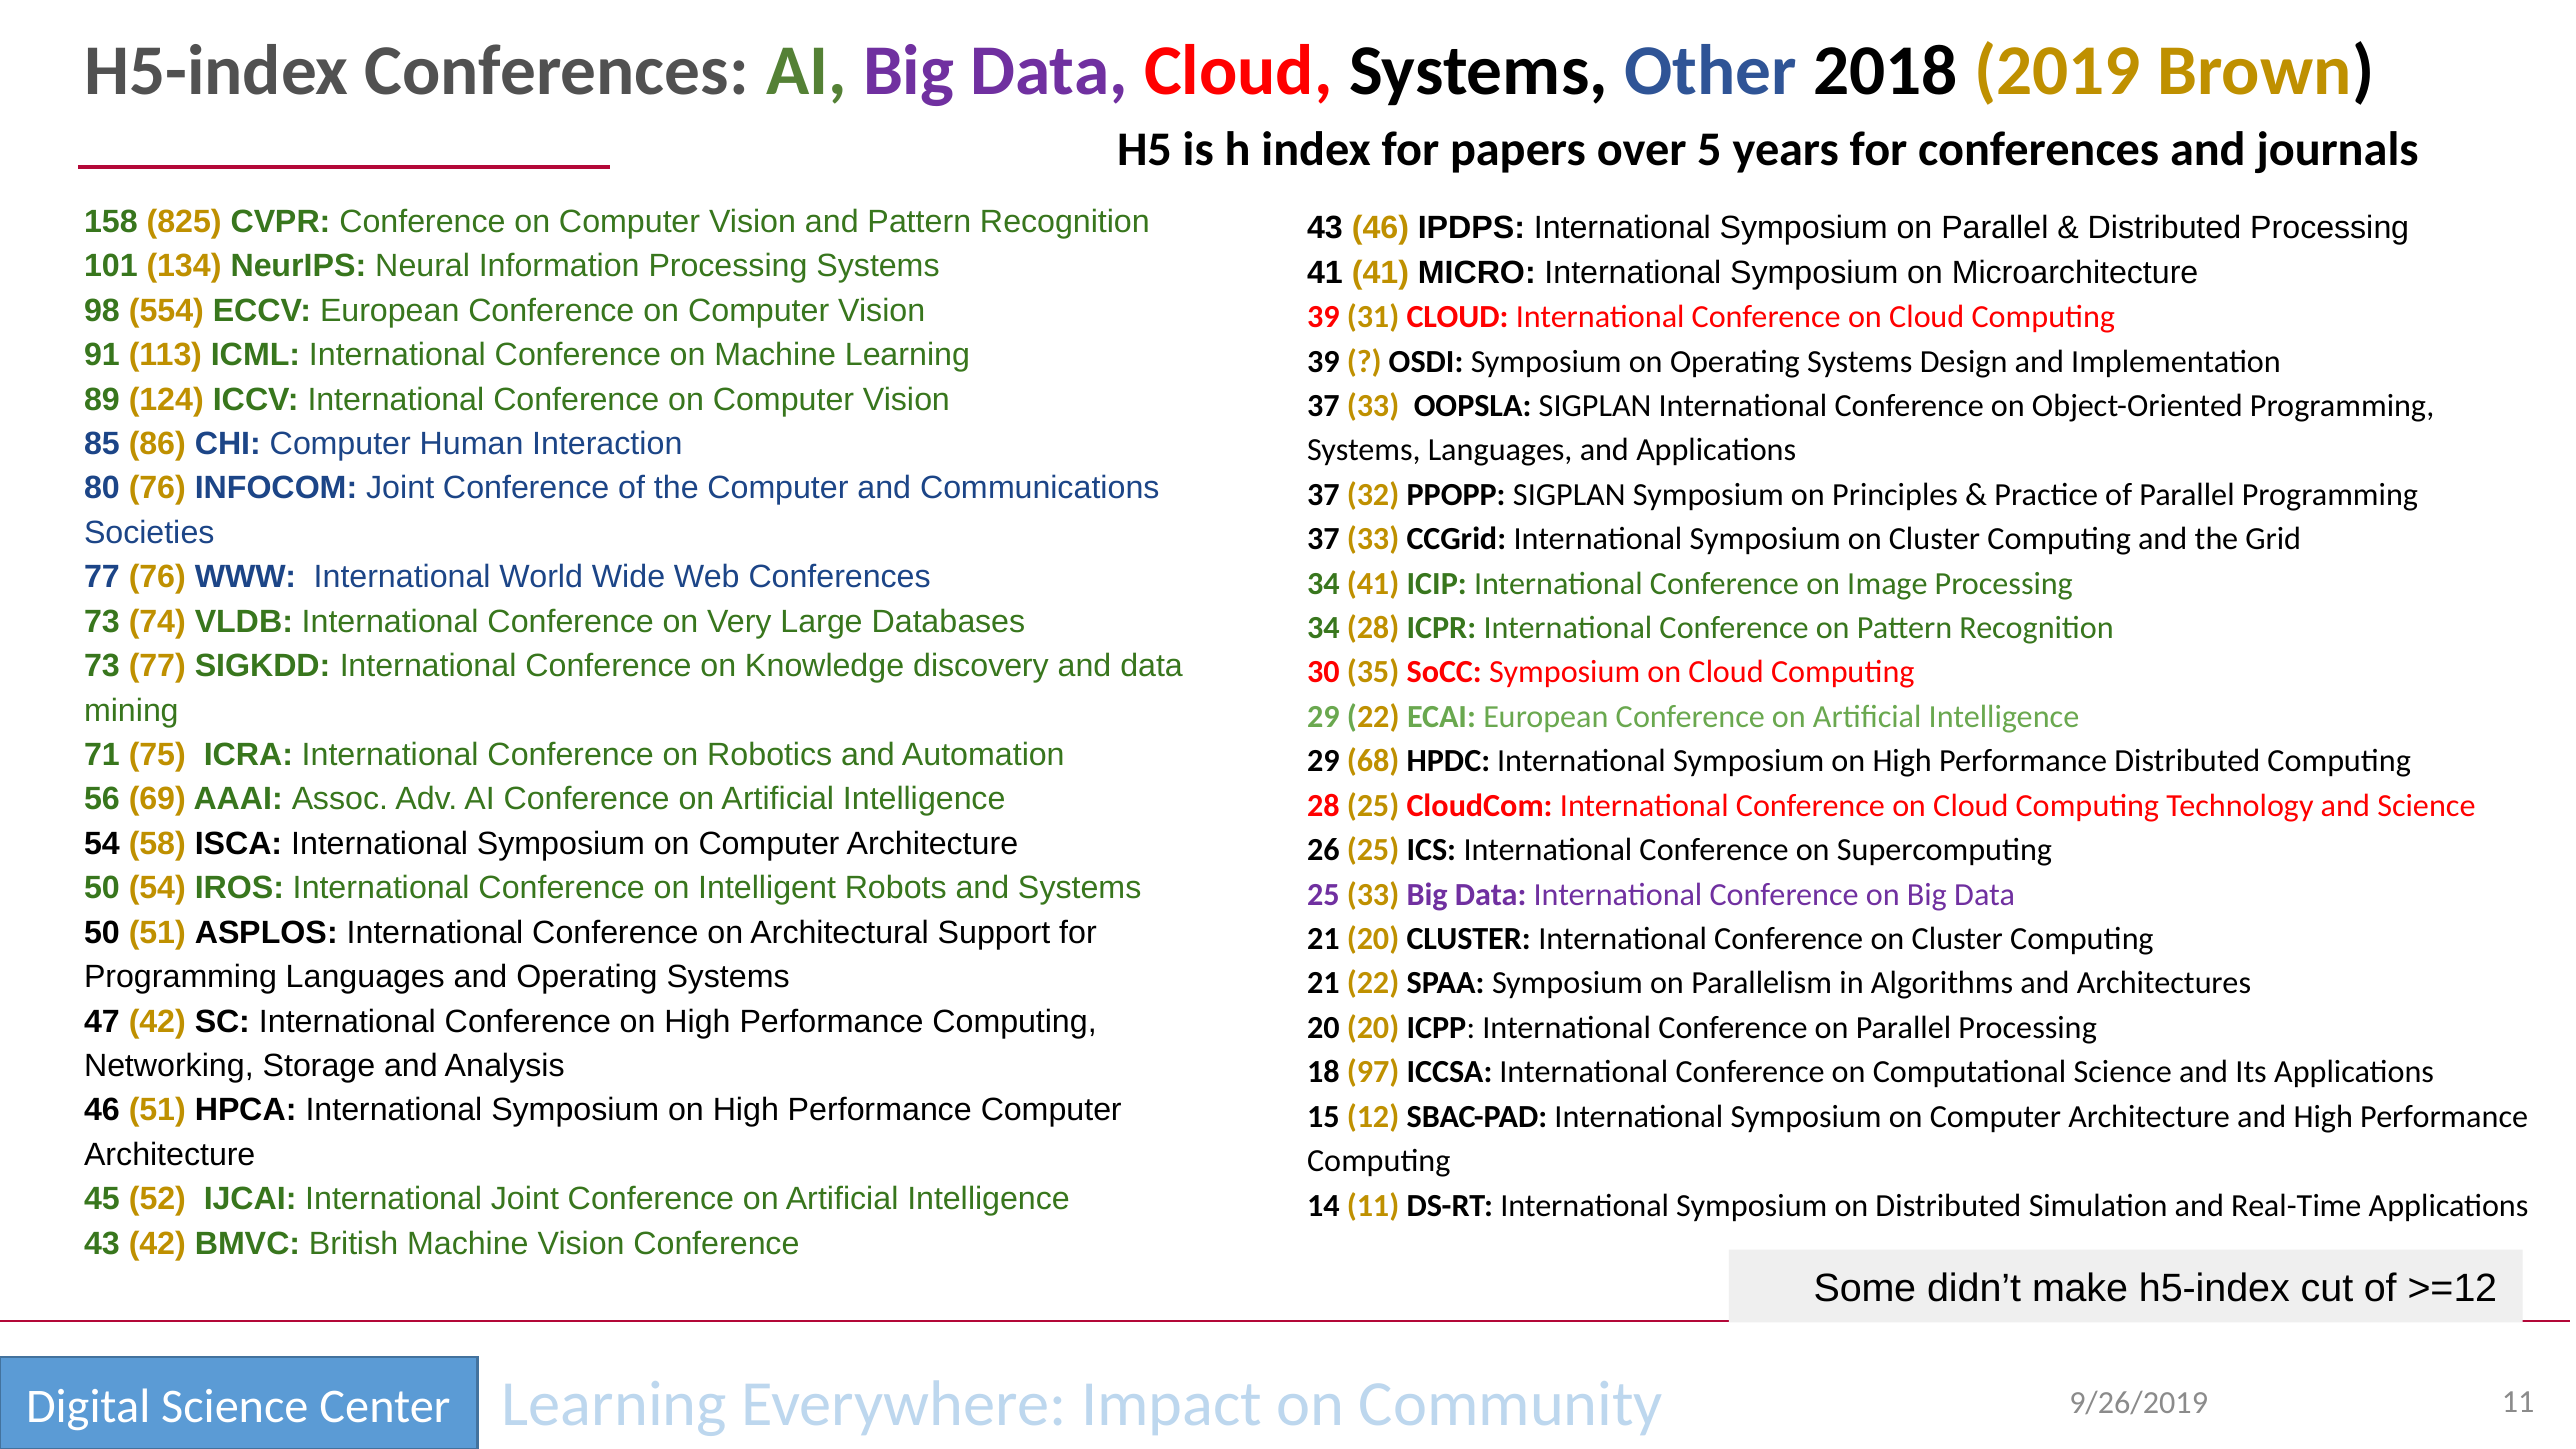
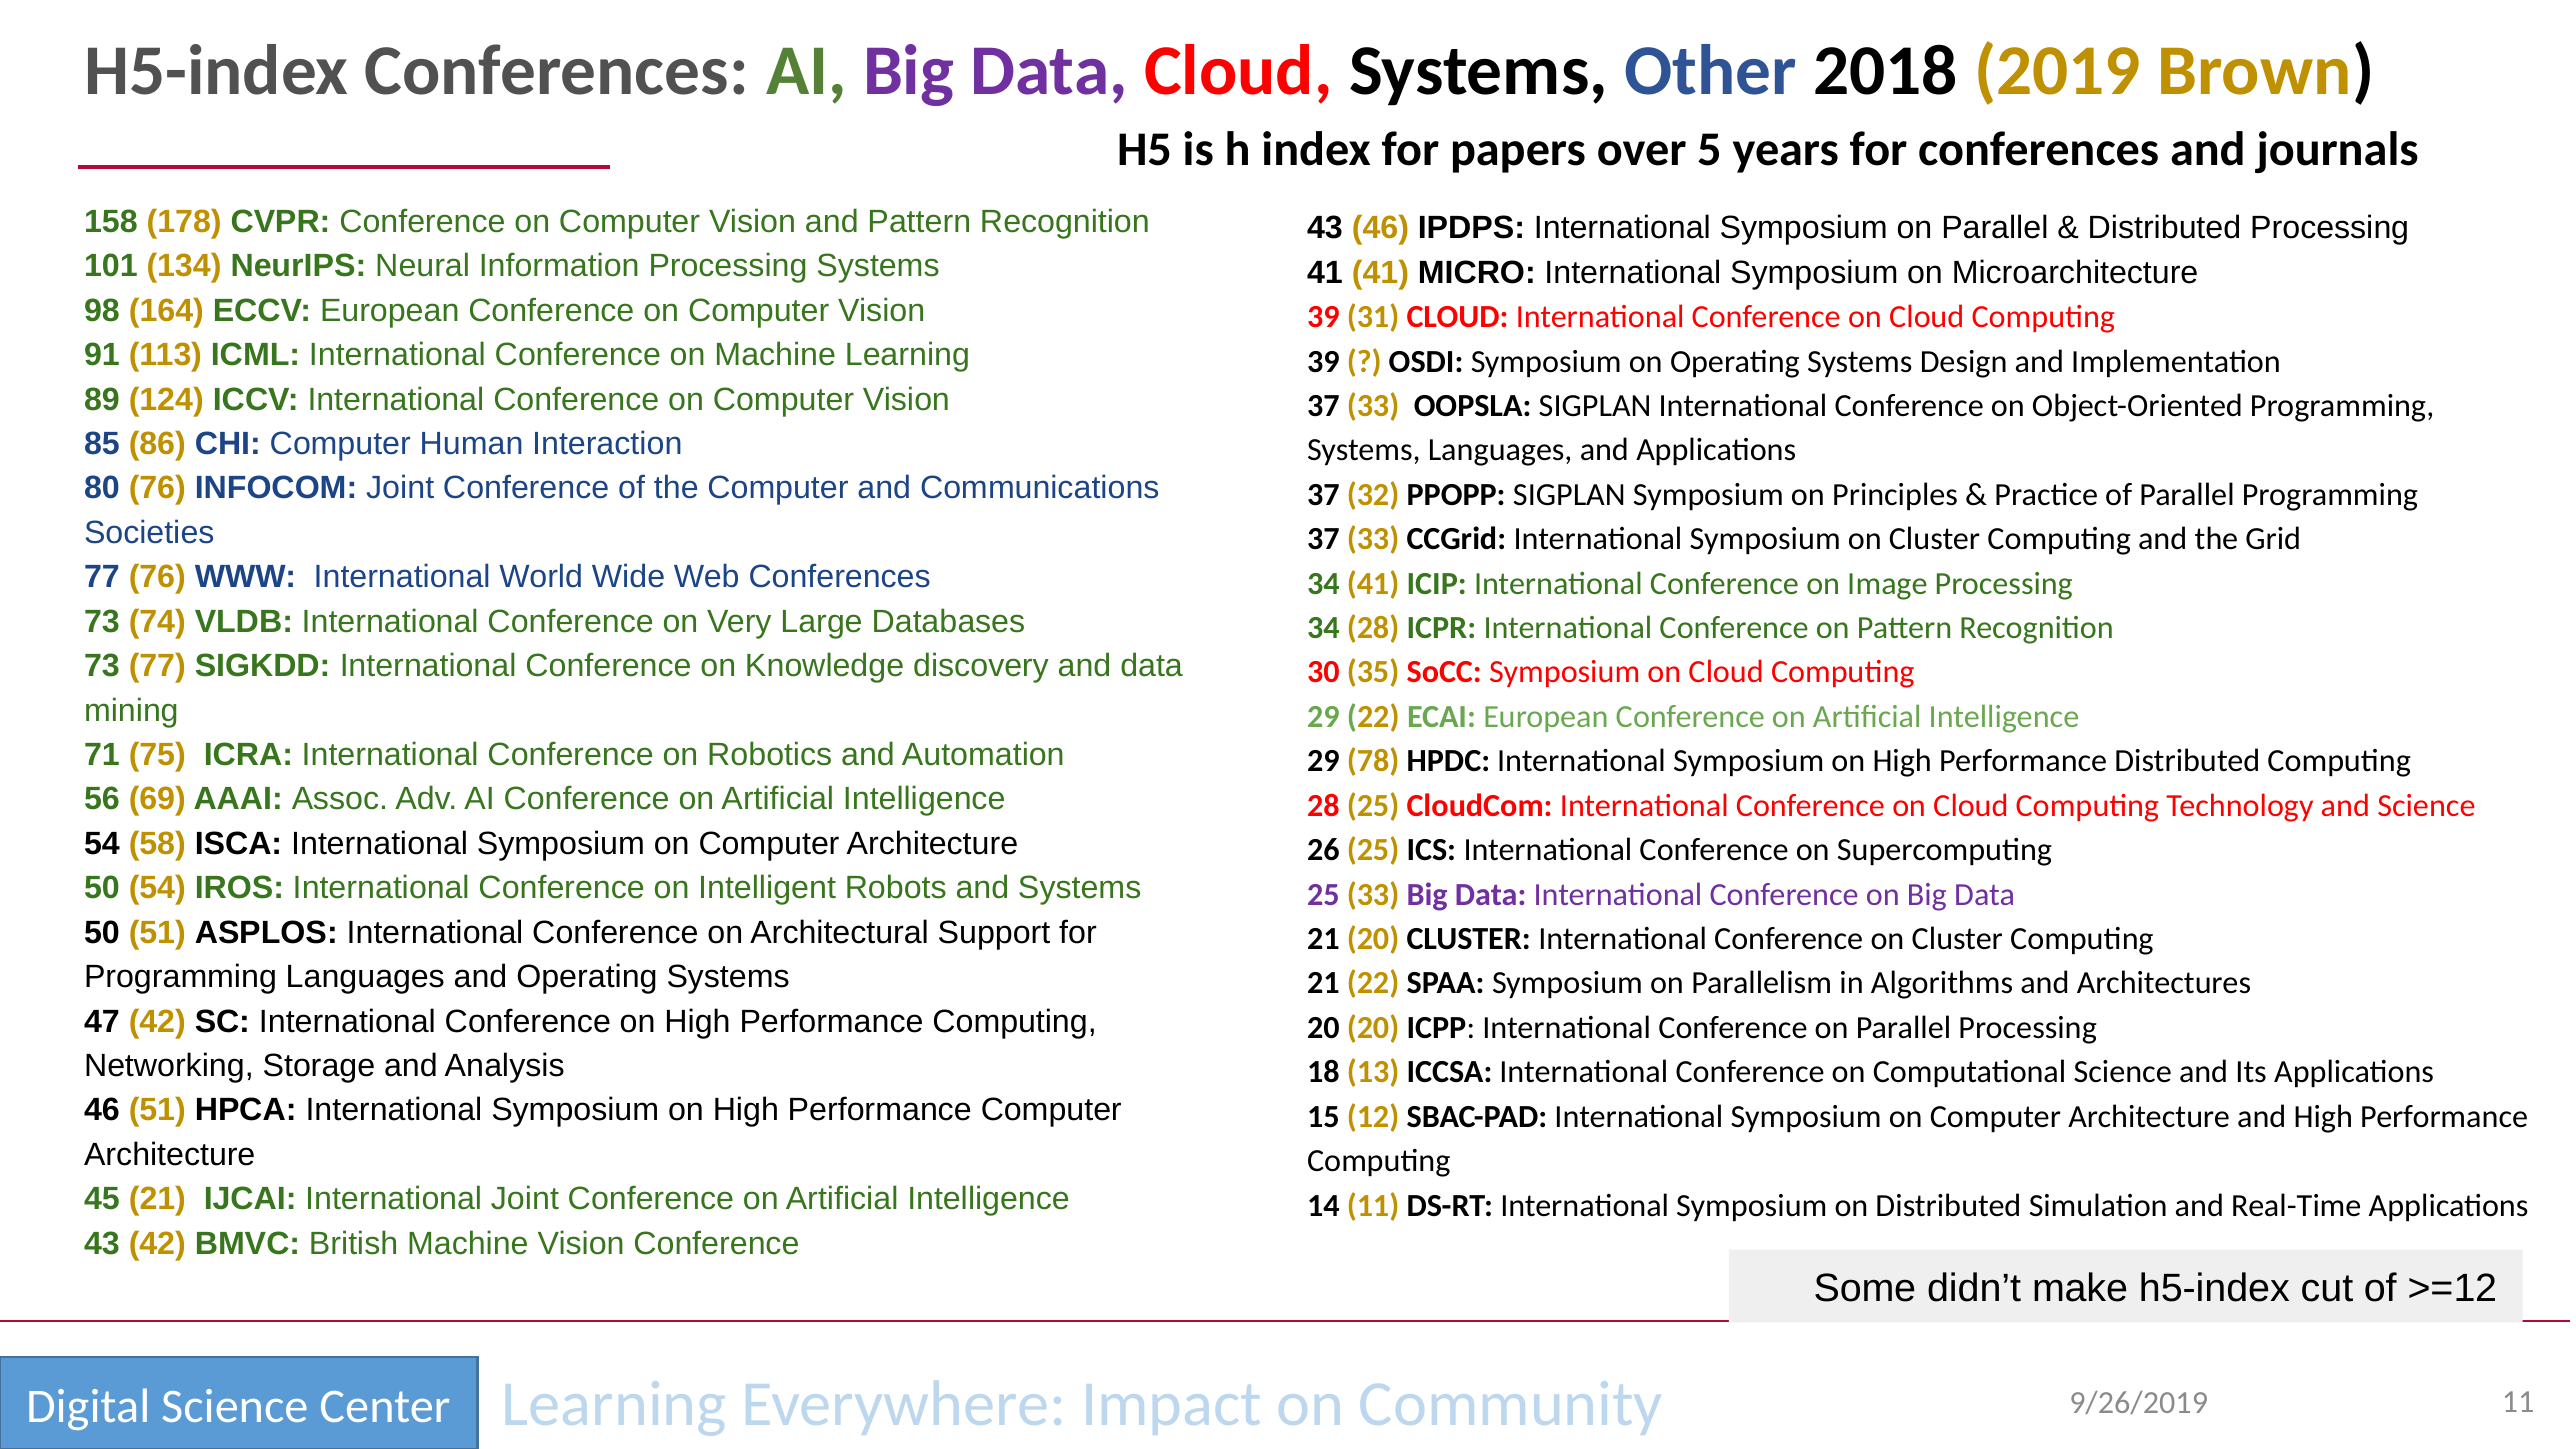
825: 825 -> 178
554: 554 -> 164
68: 68 -> 78
97: 97 -> 13
45 52: 52 -> 21
